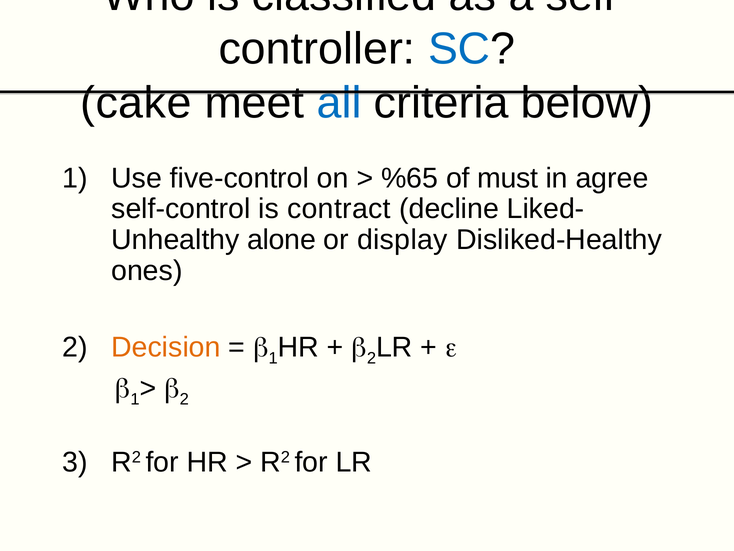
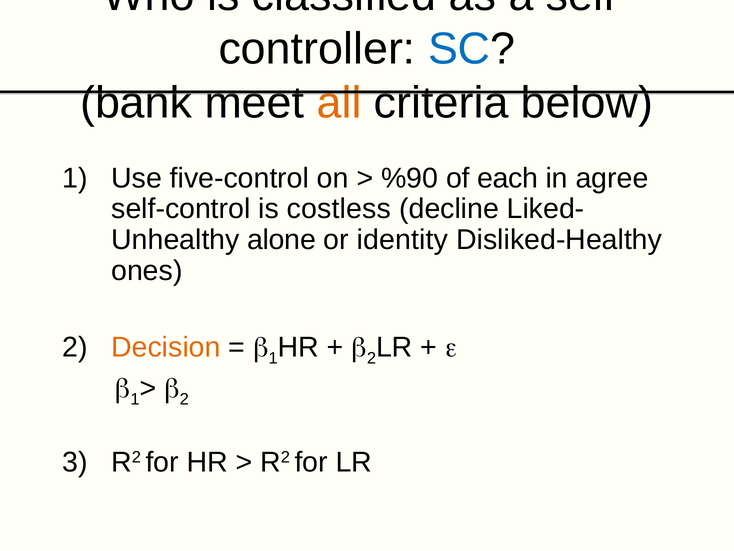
cake: cake -> bank
all colour: blue -> orange
%65: %65 -> %90
must: must -> each
contract: contract -> costless
display: display -> identity
